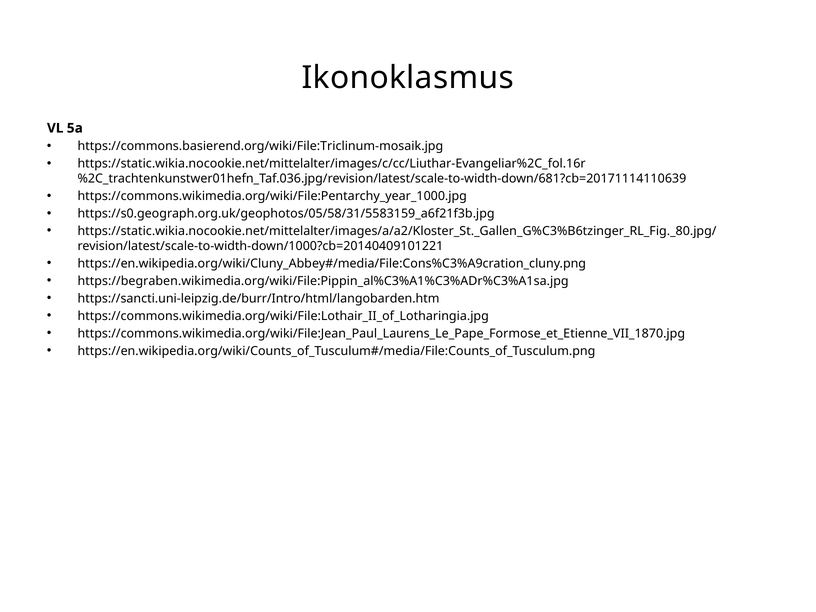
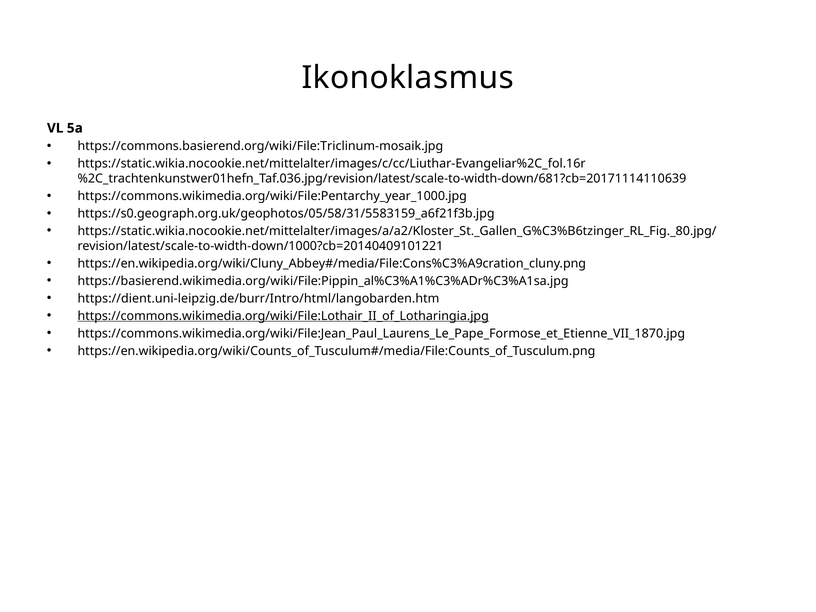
https://begraben.wikimedia.org/wiki/File:Pippin_al%C3%A1%C3%ADr%C3%A1sa.jpg: https://begraben.wikimedia.org/wiki/File:Pippin_al%C3%A1%C3%ADr%C3%A1sa.jpg -> https://basierend.wikimedia.org/wiki/File:Pippin_al%C3%A1%C3%ADr%C3%A1sa.jpg
https://sancti.uni-leipzig.de/burr/Intro/html/langobarden.htm: https://sancti.uni-leipzig.de/burr/Intro/html/langobarden.htm -> https://dient.uni-leipzig.de/burr/Intro/html/langobarden.htm
https://commons.wikimedia.org/wiki/File:Lothair_II_of_Lotharingia.jpg underline: none -> present
